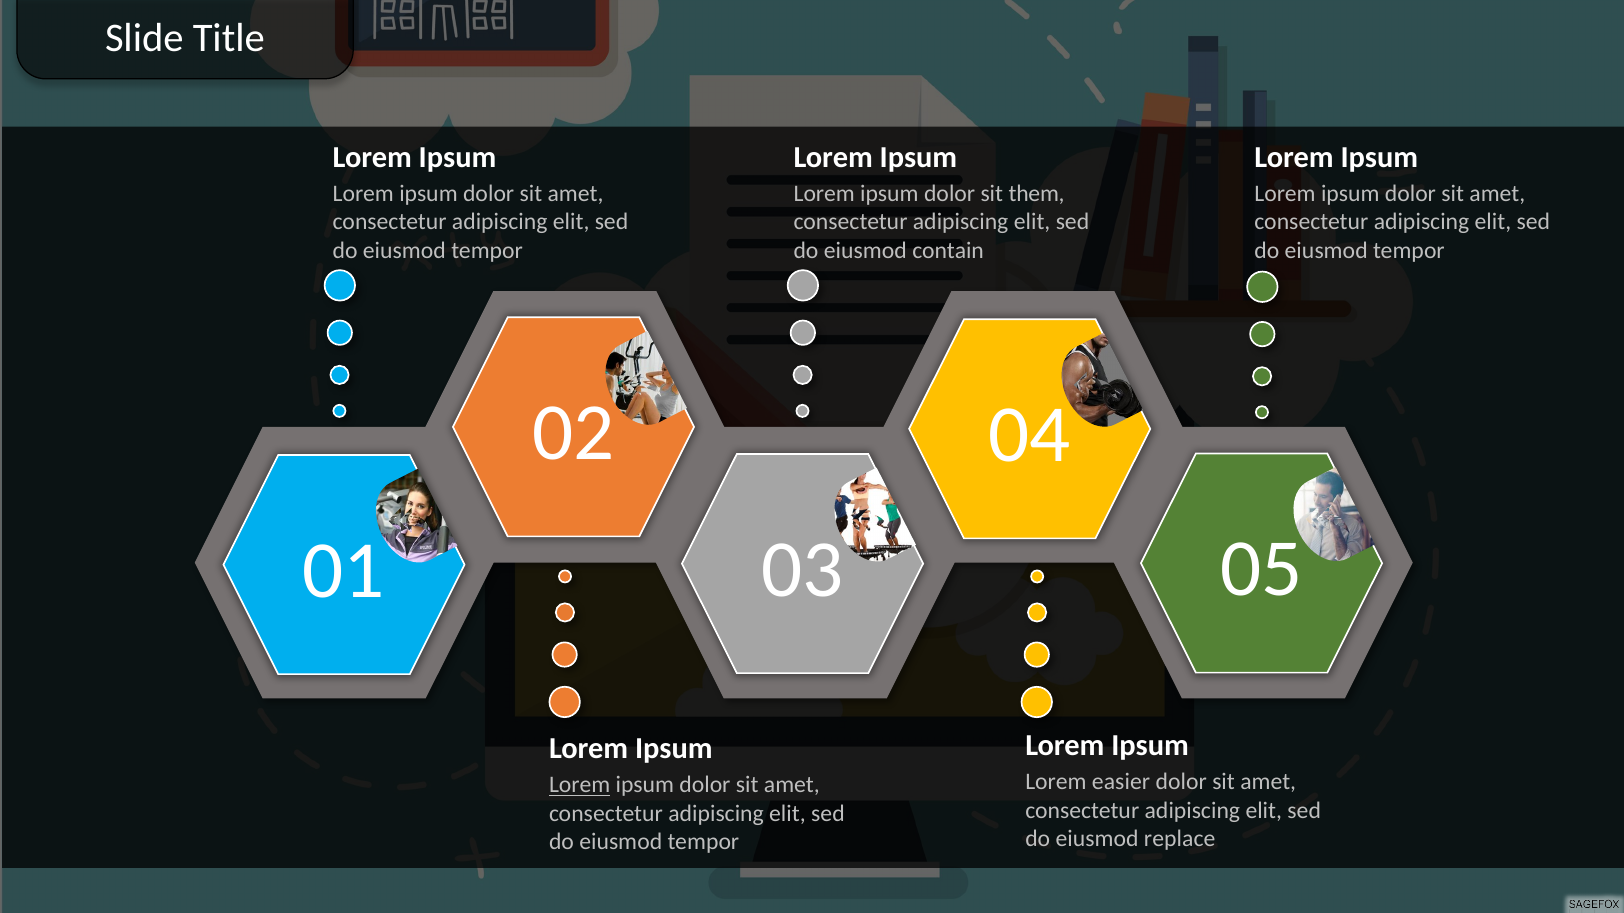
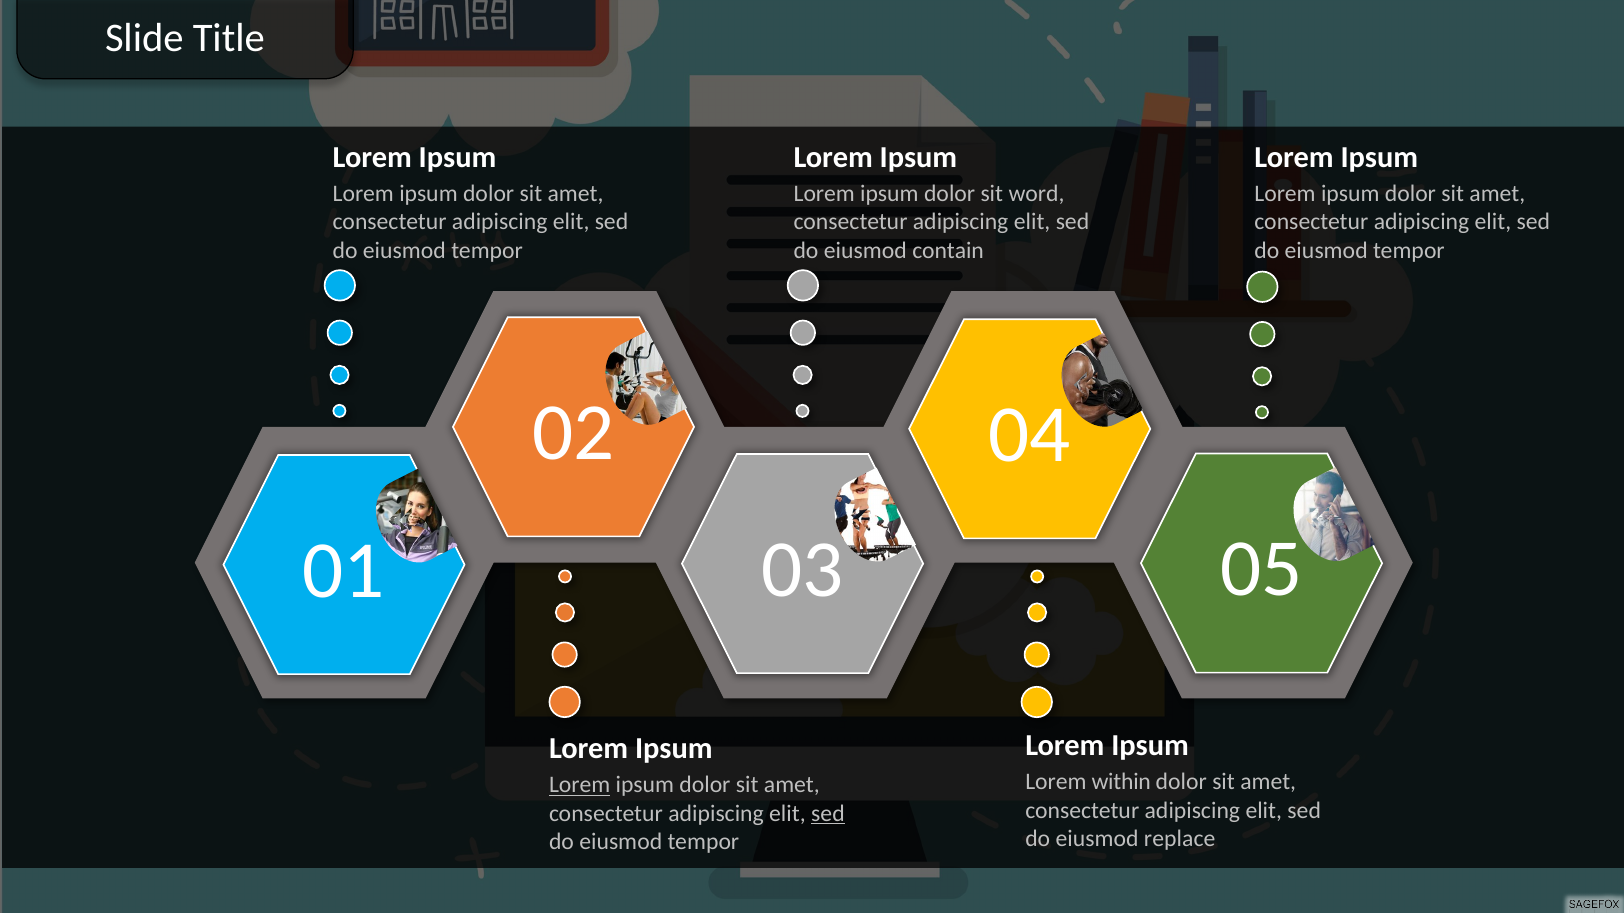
them: them -> word
easier: easier -> within
sed at (828, 814) underline: none -> present
